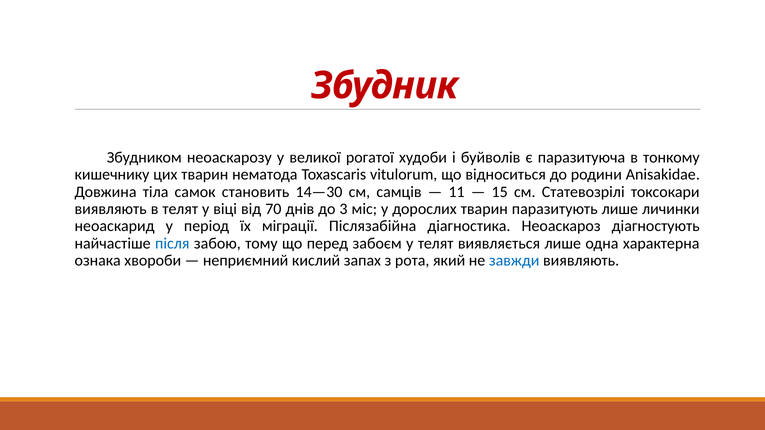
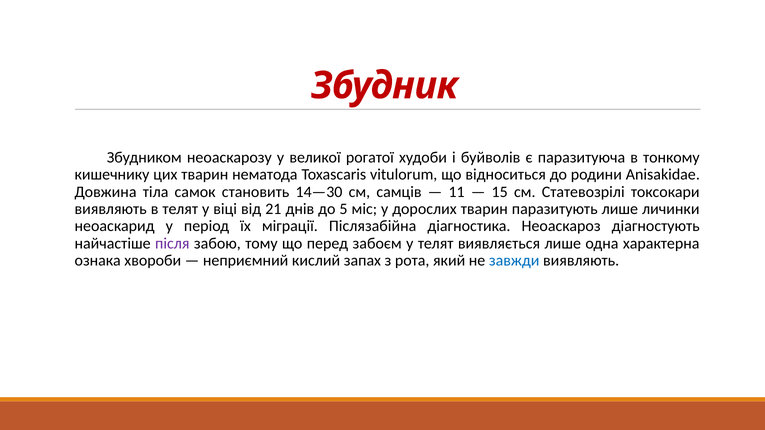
70: 70 -> 21
3: 3 -> 5
після colour: blue -> purple
